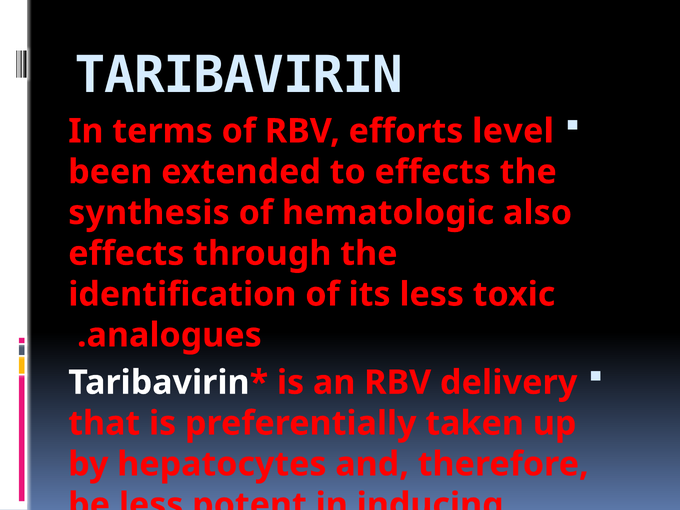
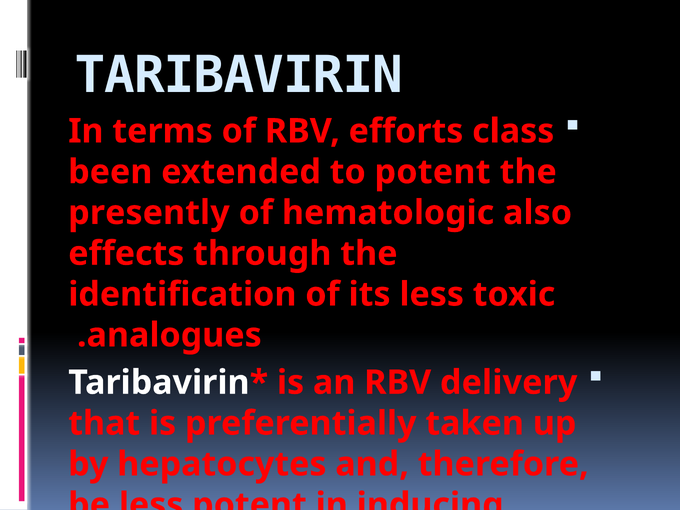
level: level -> class
to effects: effects -> potent
synthesis: synthesis -> presently
